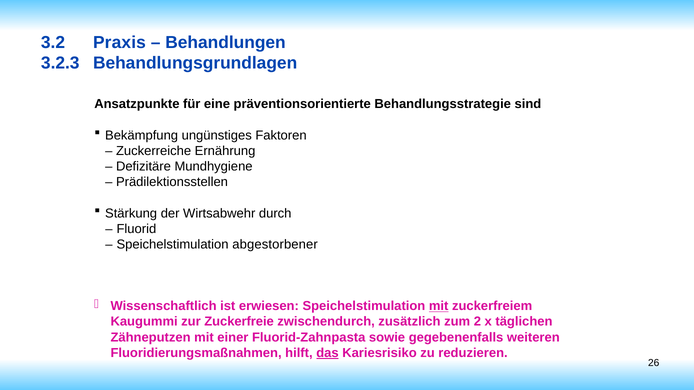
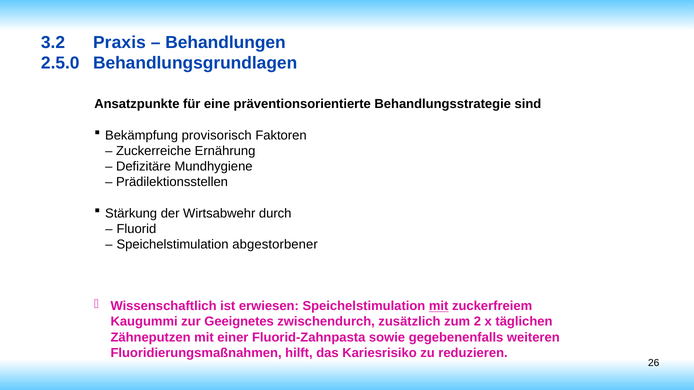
3.2.3: 3.2.3 -> 2.5.0
ungünstiges: ungünstiges -> provisorisch
Zuckerfreie: Zuckerfreie -> Geeignetes
das underline: present -> none
